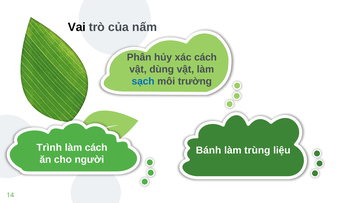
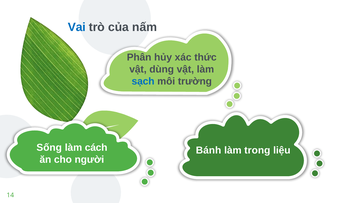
Vai colour: black -> blue
xác cách: cách -> thức
Trình: Trình -> Sống
trùng: trùng -> trong
